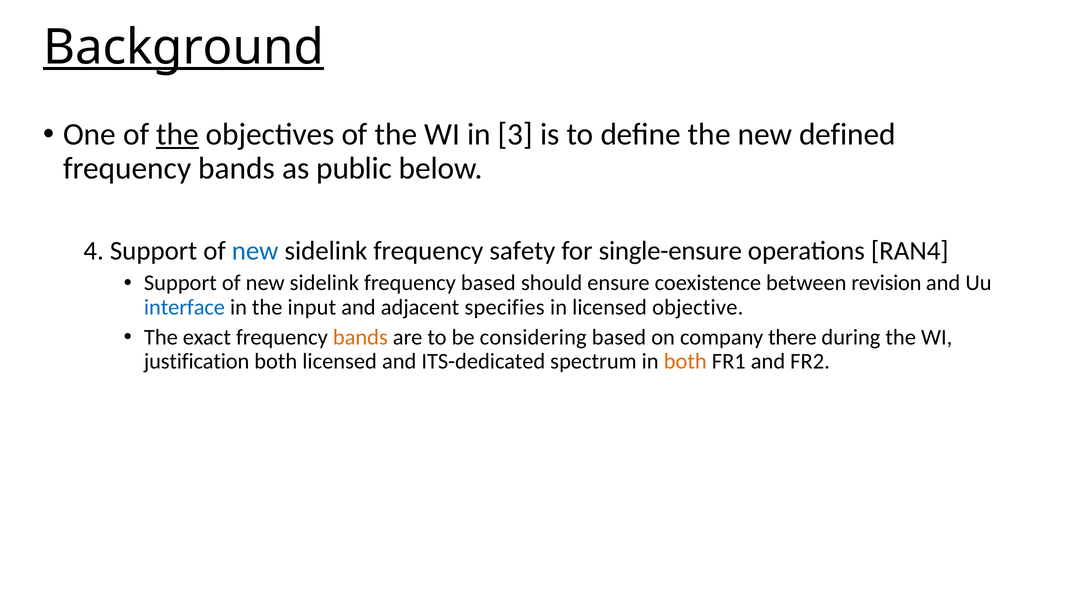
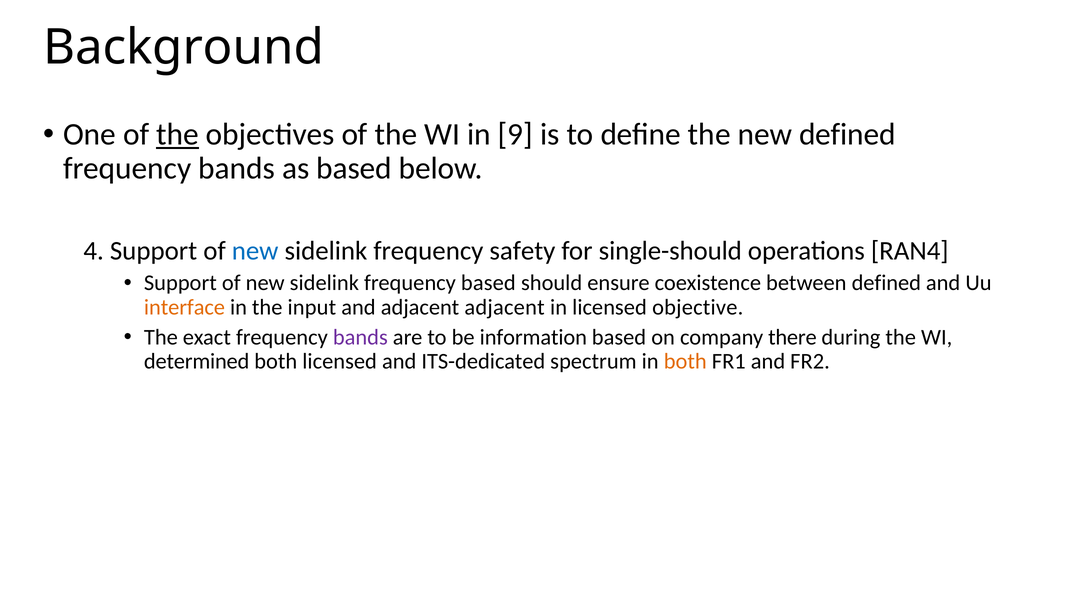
Background underline: present -> none
3: 3 -> 9
as public: public -> based
single-ensure: single-ensure -> single-should
between revision: revision -> defined
interface colour: blue -> orange
adjacent specifies: specifies -> adjacent
bands at (360, 337) colour: orange -> purple
considering: considering -> information
justification: justification -> determined
